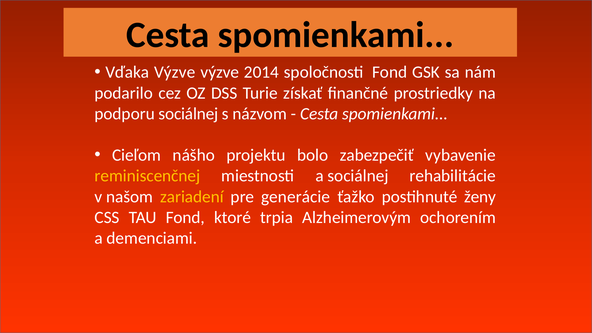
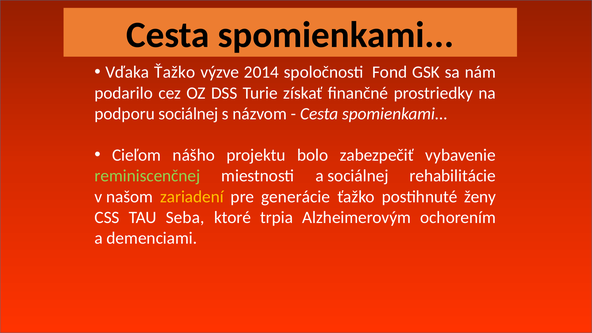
Vďaka Výzve: Výzve -> Ťažko
reminiscenčnej colour: yellow -> light green
TAU Fond: Fond -> Seba
